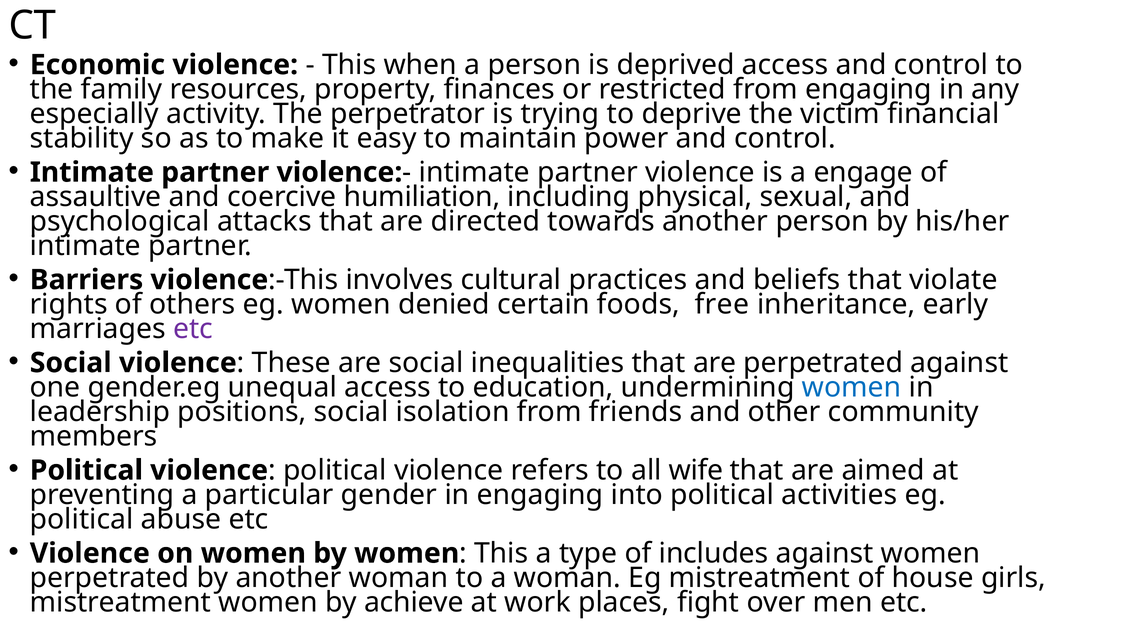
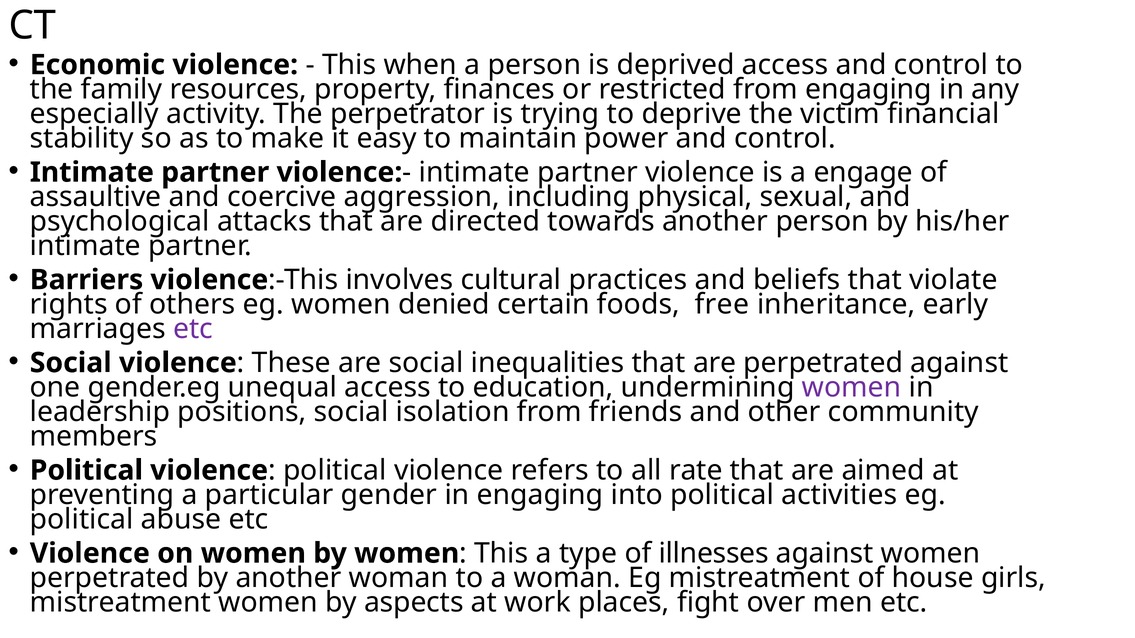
humiliation: humiliation -> aggression
women at (852, 388) colour: blue -> purple
wife: wife -> rate
includes: includes -> illnesses
achieve: achieve -> aspects
